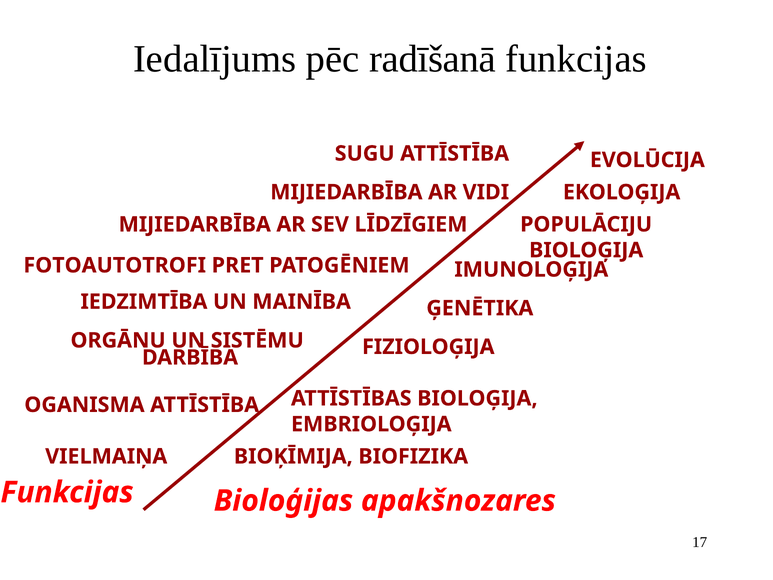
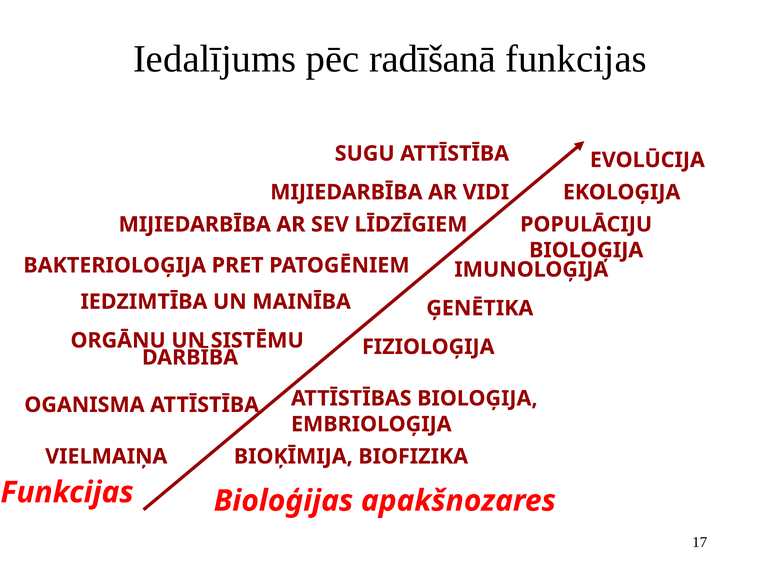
FOTOAUTOTROFI: FOTOAUTOTROFI -> BAKTERIOLOĢIJA
